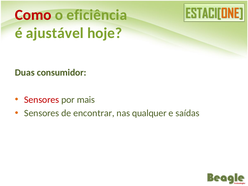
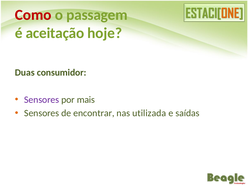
eficiência: eficiência -> passagem
ajustável: ajustável -> aceitação
Sensores at (42, 100) colour: red -> purple
qualquer: qualquer -> utilizada
